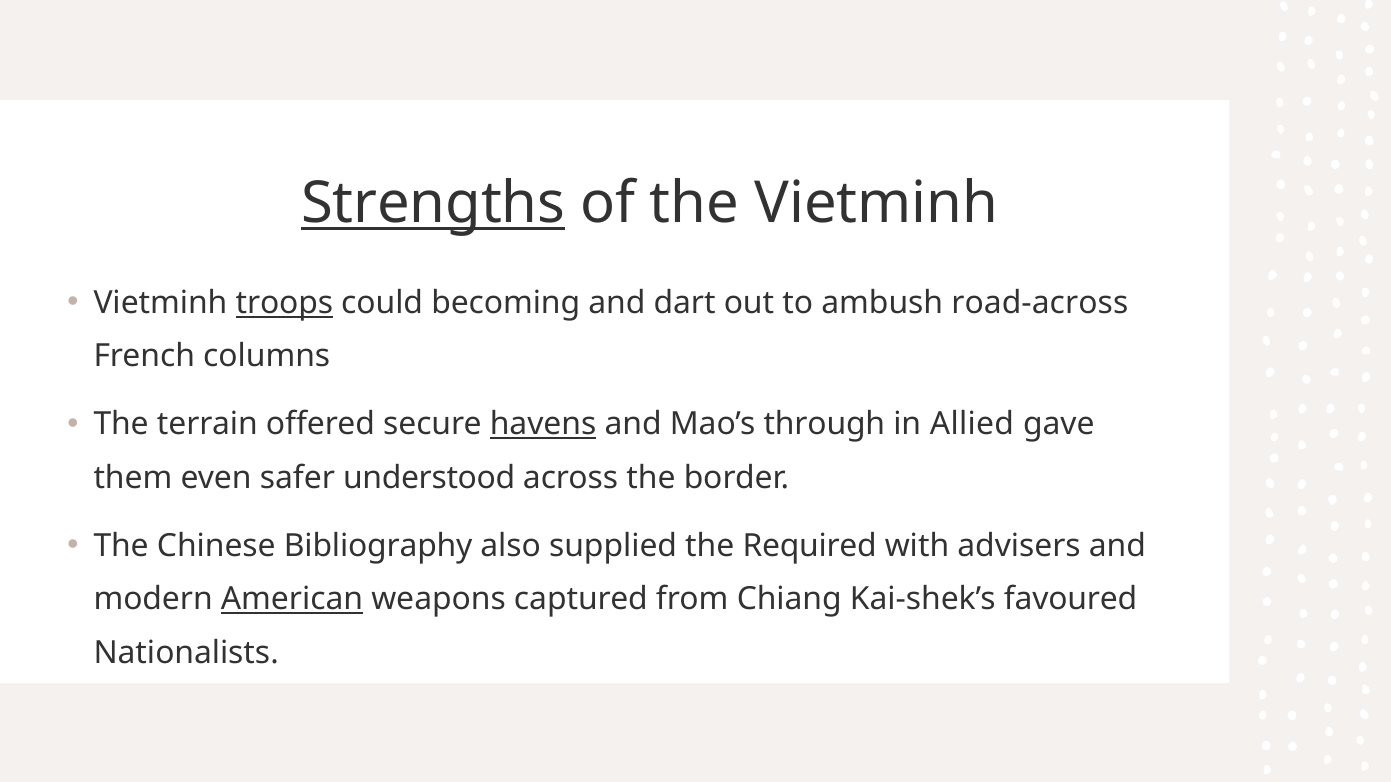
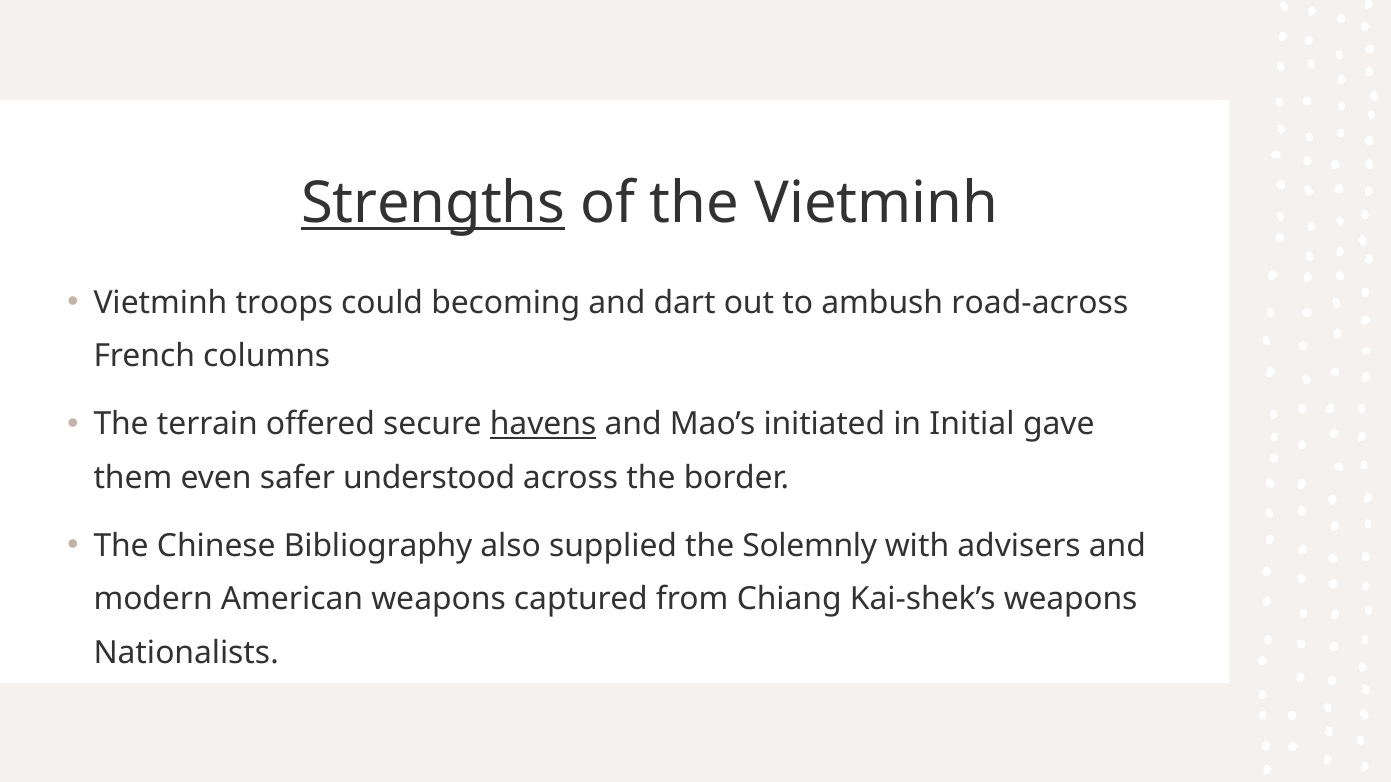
troops underline: present -> none
through: through -> initiated
Allied: Allied -> Initial
Required: Required -> Solemnly
American underline: present -> none
Kai-shek’s favoured: favoured -> weapons
